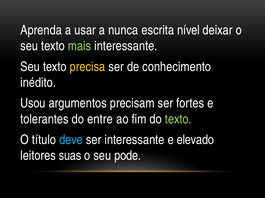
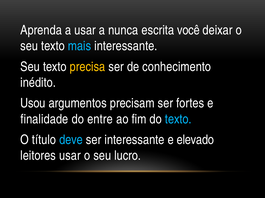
nível: nível -> você
mais colour: light green -> light blue
tolerantes: tolerantes -> finalidade
texto at (178, 119) colour: light green -> light blue
leitores suas: suas -> usar
pode: pode -> lucro
